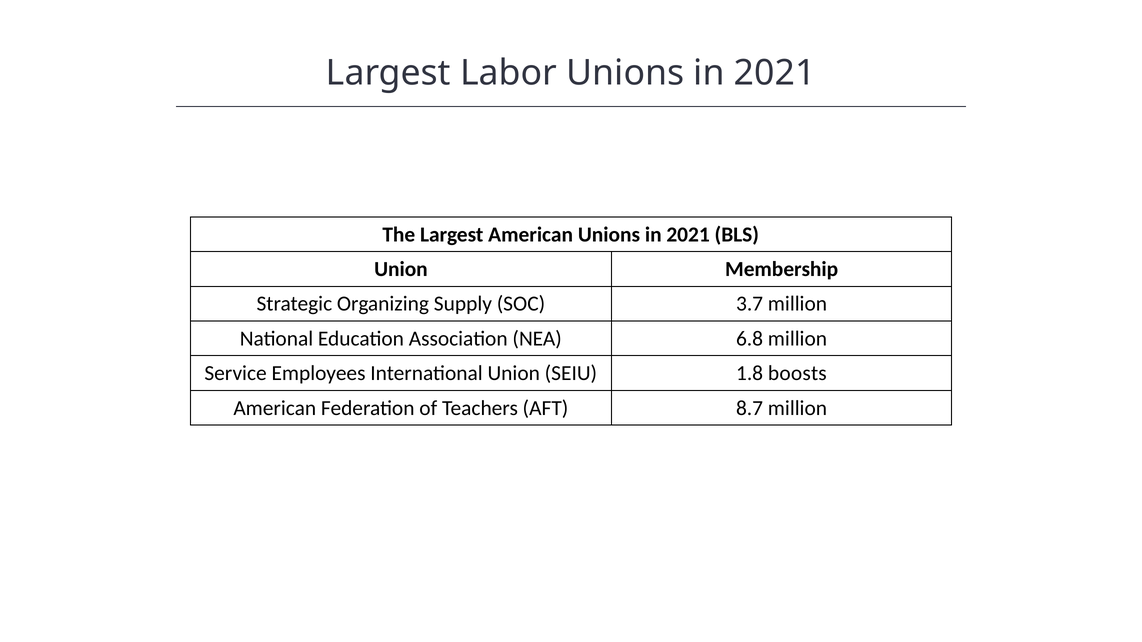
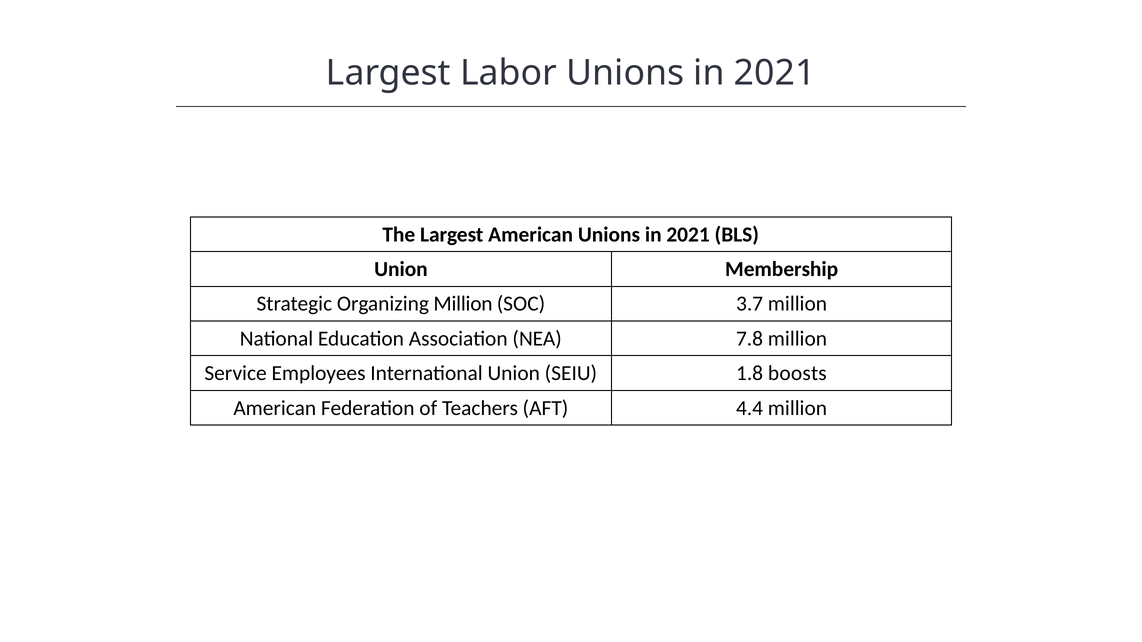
Organizing Supply: Supply -> Million
6.8: 6.8 -> 7.8
8.7: 8.7 -> 4.4
